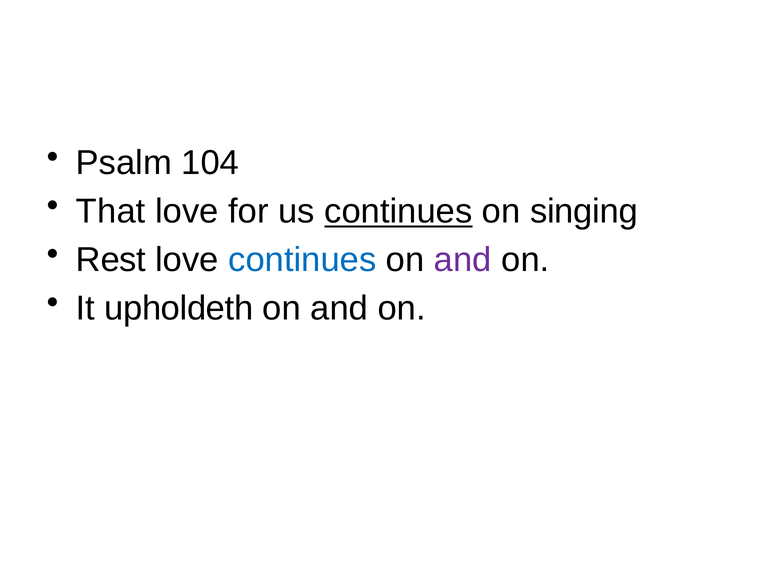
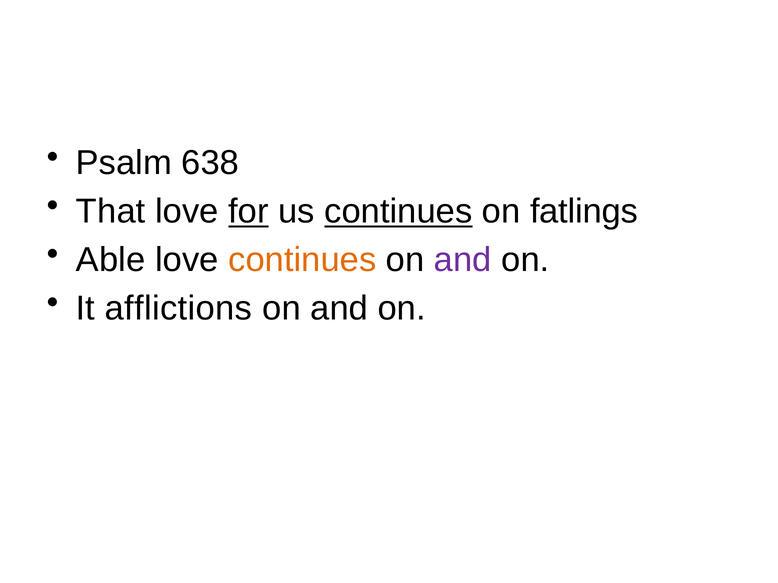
104: 104 -> 638
for underline: none -> present
singing: singing -> fatlings
Rest: Rest -> Able
continues at (302, 260) colour: blue -> orange
upholdeth: upholdeth -> afflictions
